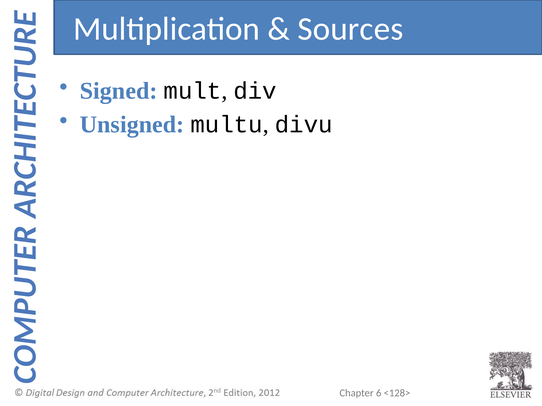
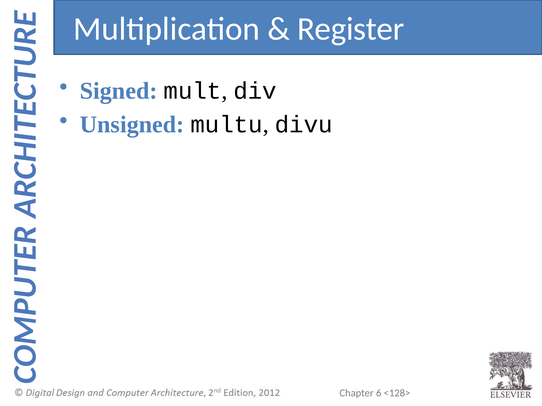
Sources: Sources -> Register
